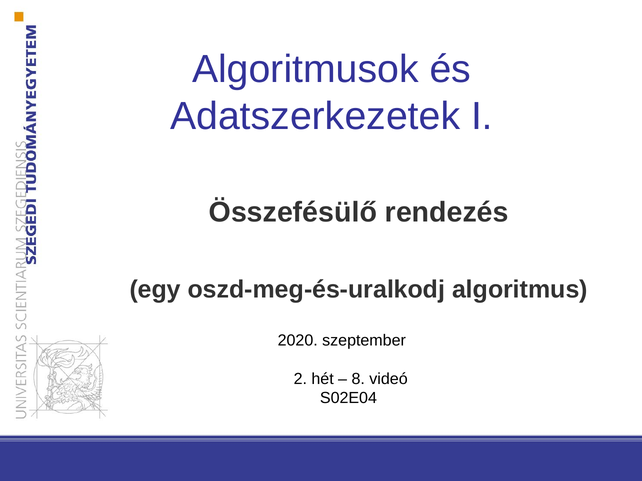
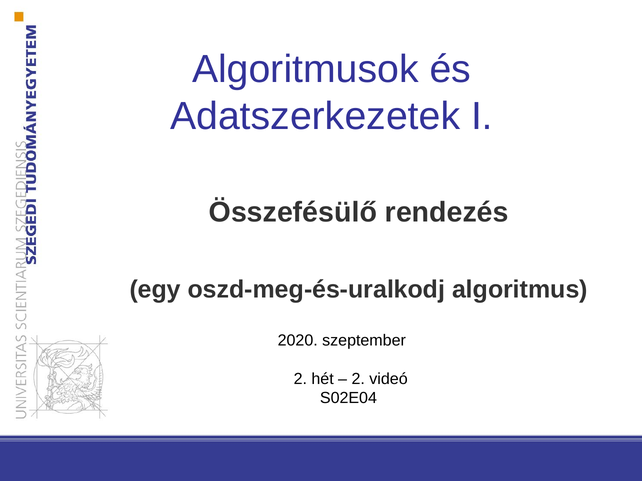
8 at (358, 379): 8 -> 2
